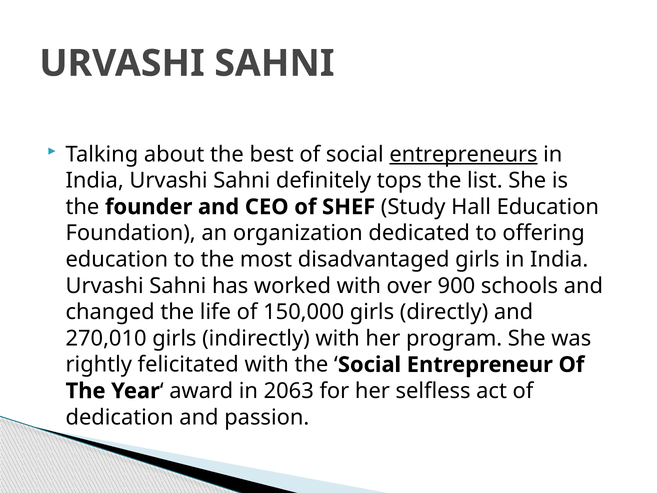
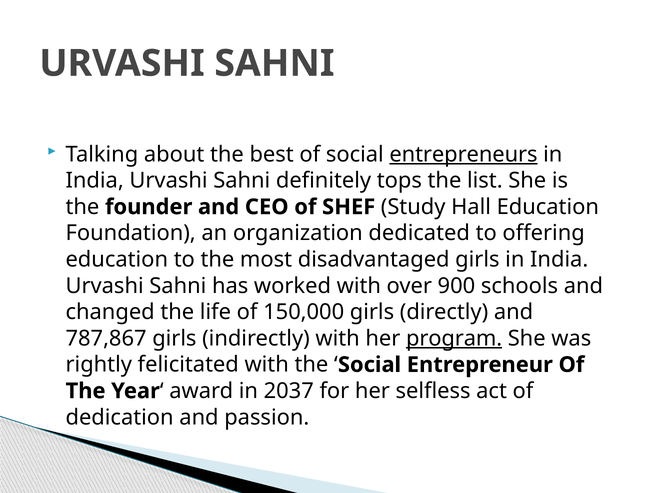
270,010: 270,010 -> 787,867
program underline: none -> present
2063: 2063 -> 2037
